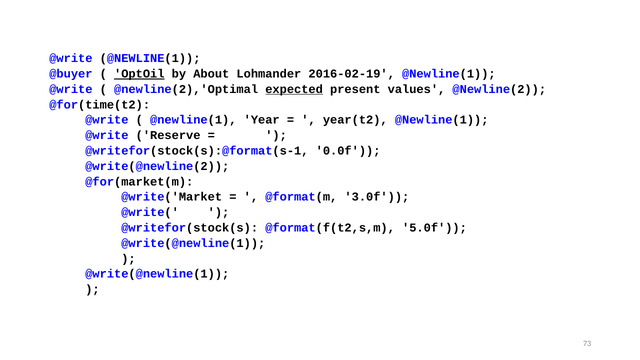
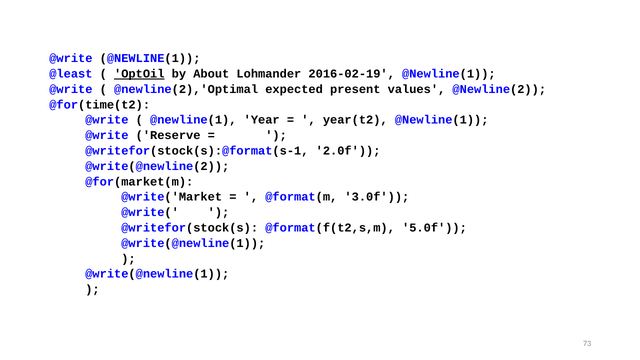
@buyer: @buyer -> @least
expected underline: present -> none
0.0f: 0.0f -> 2.0f
